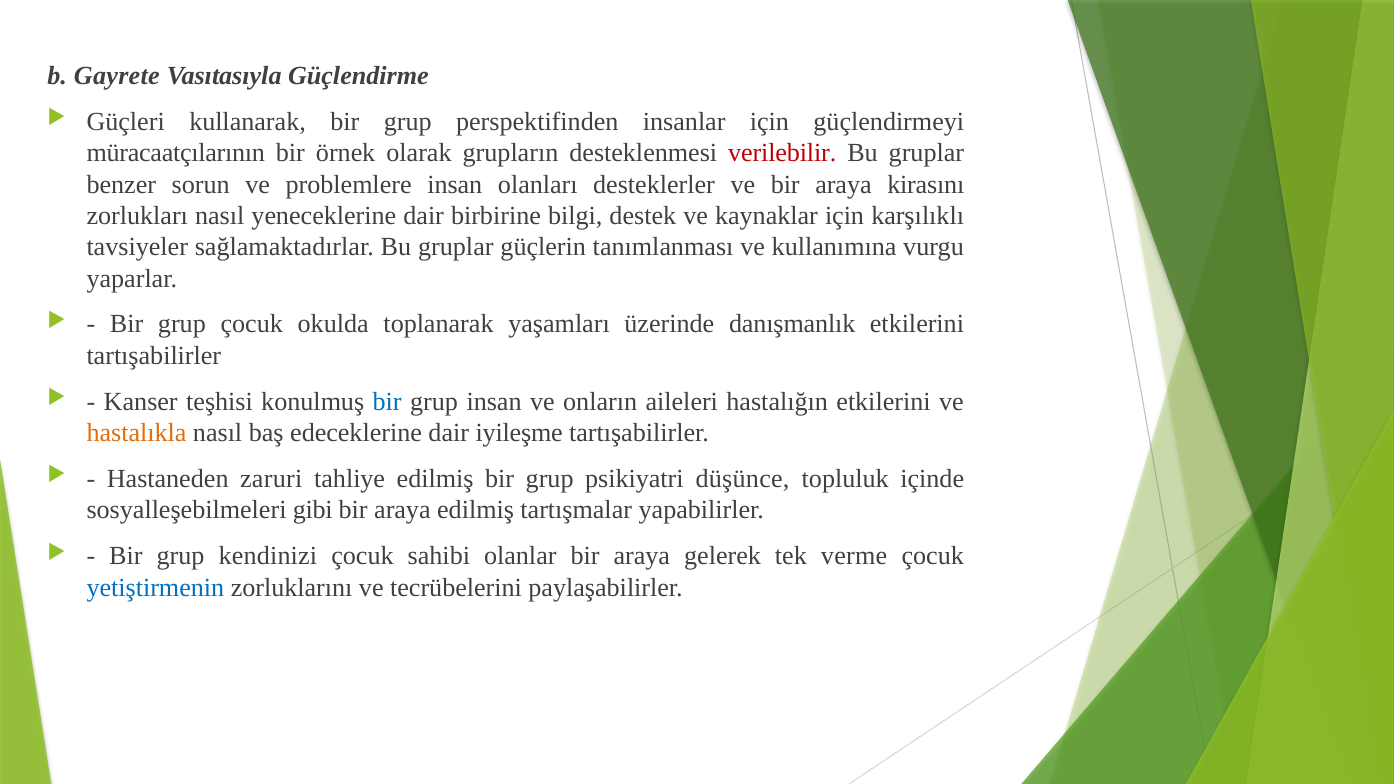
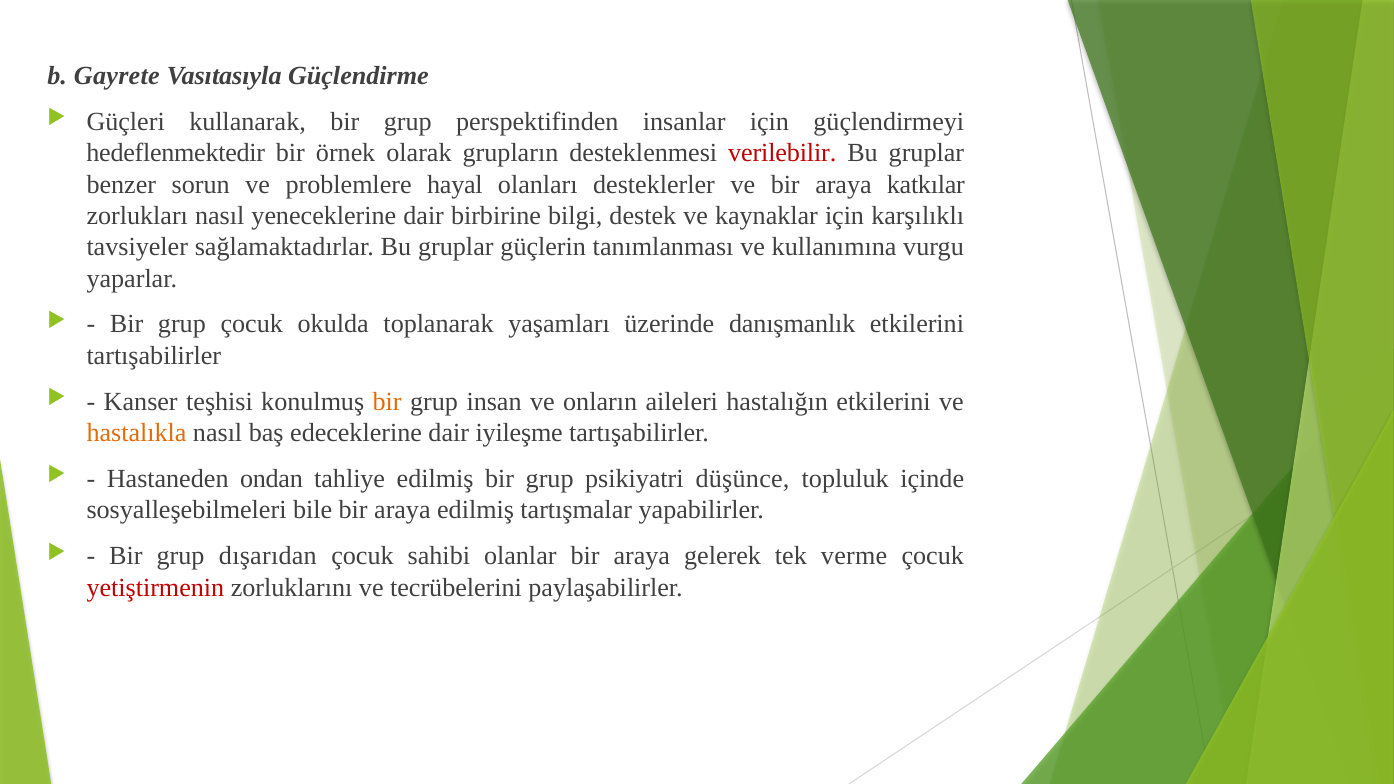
müracaatçılarının: müracaatçılarının -> hedeflenmektedir
problemlere insan: insan -> hayal
kirasını: kirasını -> katkılar
bir at (387, 402) colour: blue -> orange
zaruri: zaruri -> ondan
gibi: gibi -> bile
kendinizi: kendinizi -> dışarıdan
yetiştirmenin colour: blue -> red
